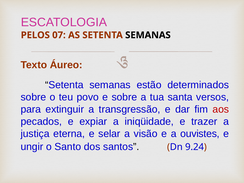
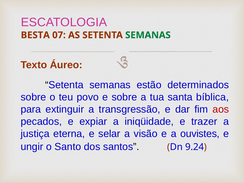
PELOS: PELOS -> BESTA
SEMANAS at (148, 35) colour: black -> green
versos: versos -> bíblica
